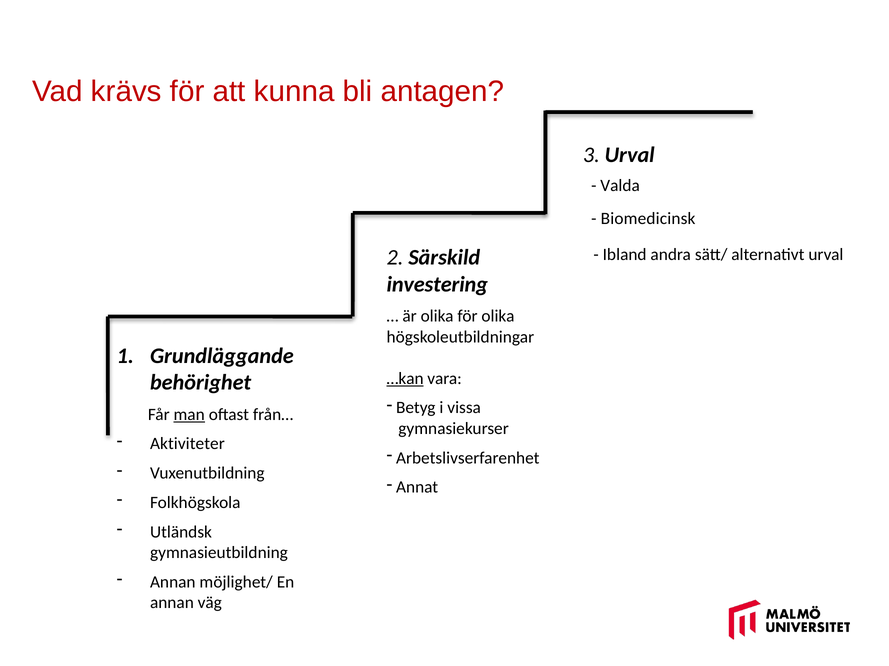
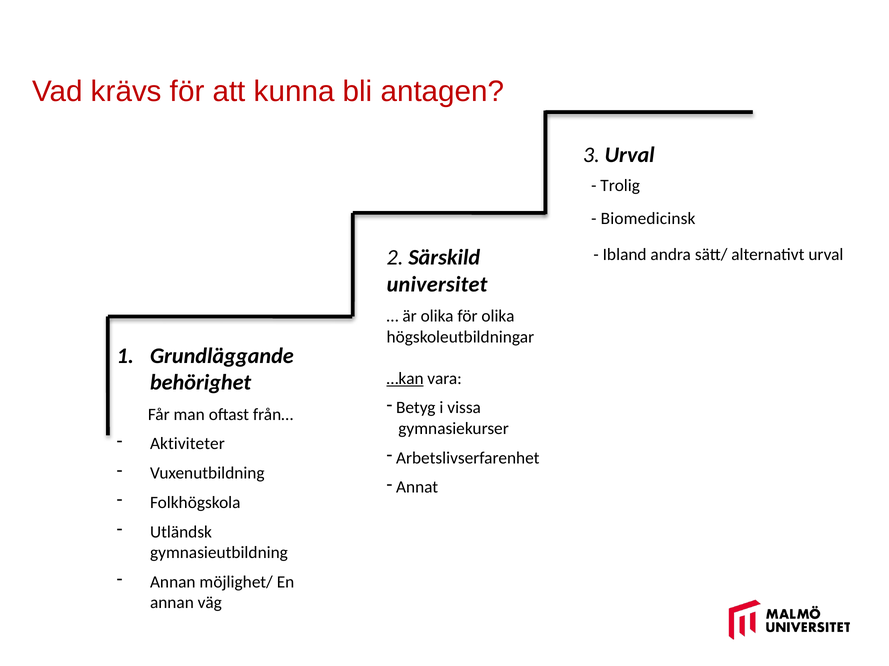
Valda: Valda -> Trolig
investering: investering -> universitet
man underline: present -> none
